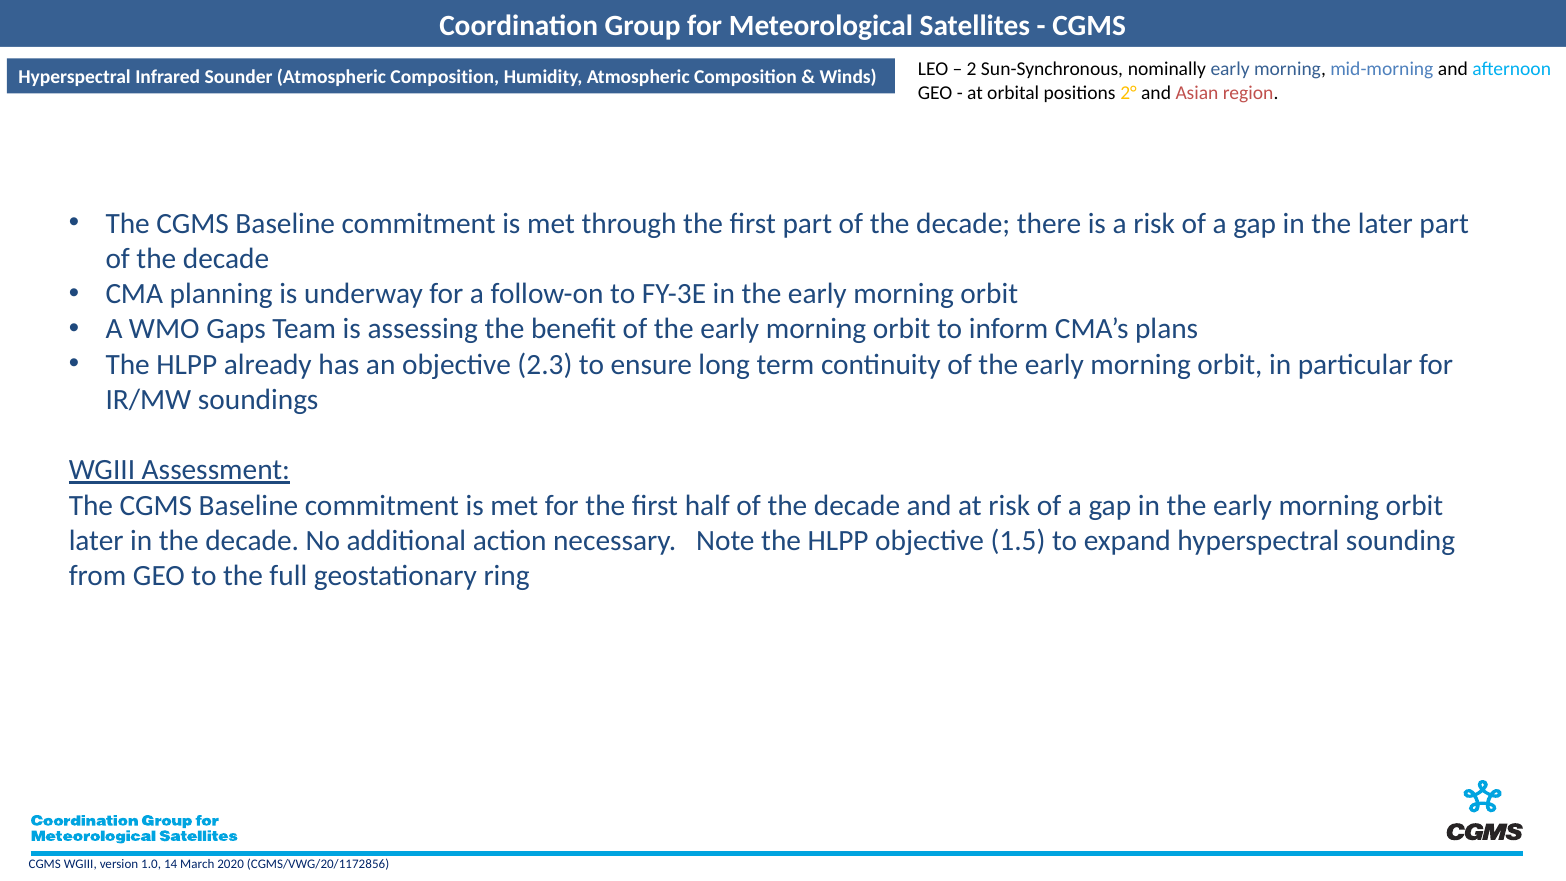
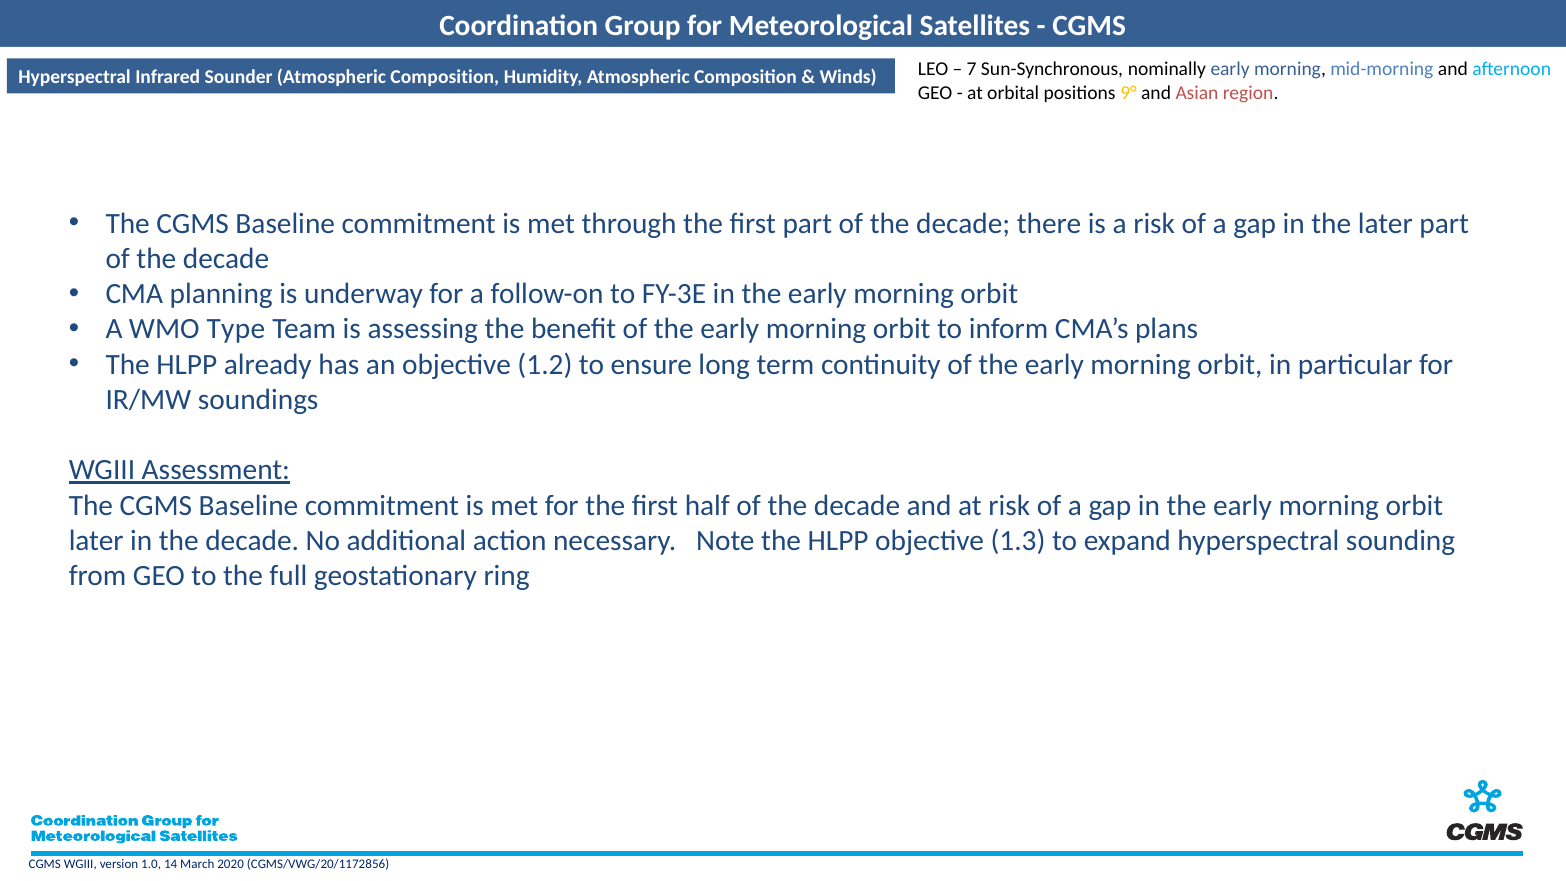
2: 2 -> 7
2°: 2° -> 9°
Gaps: Gaps -> Type
2.3: 2.3 -> 1.2
1.5: 1.5 -> 1.3
